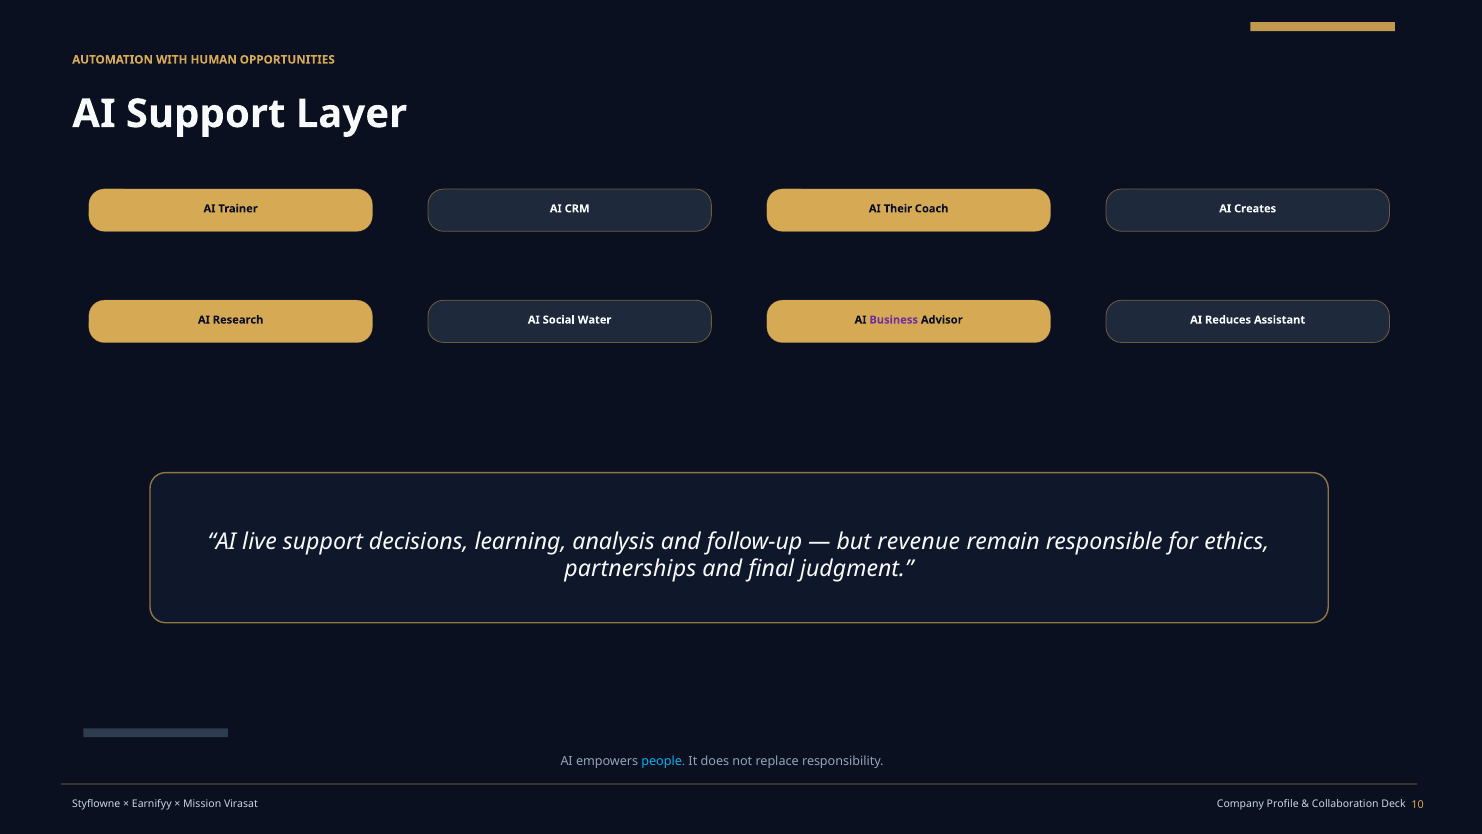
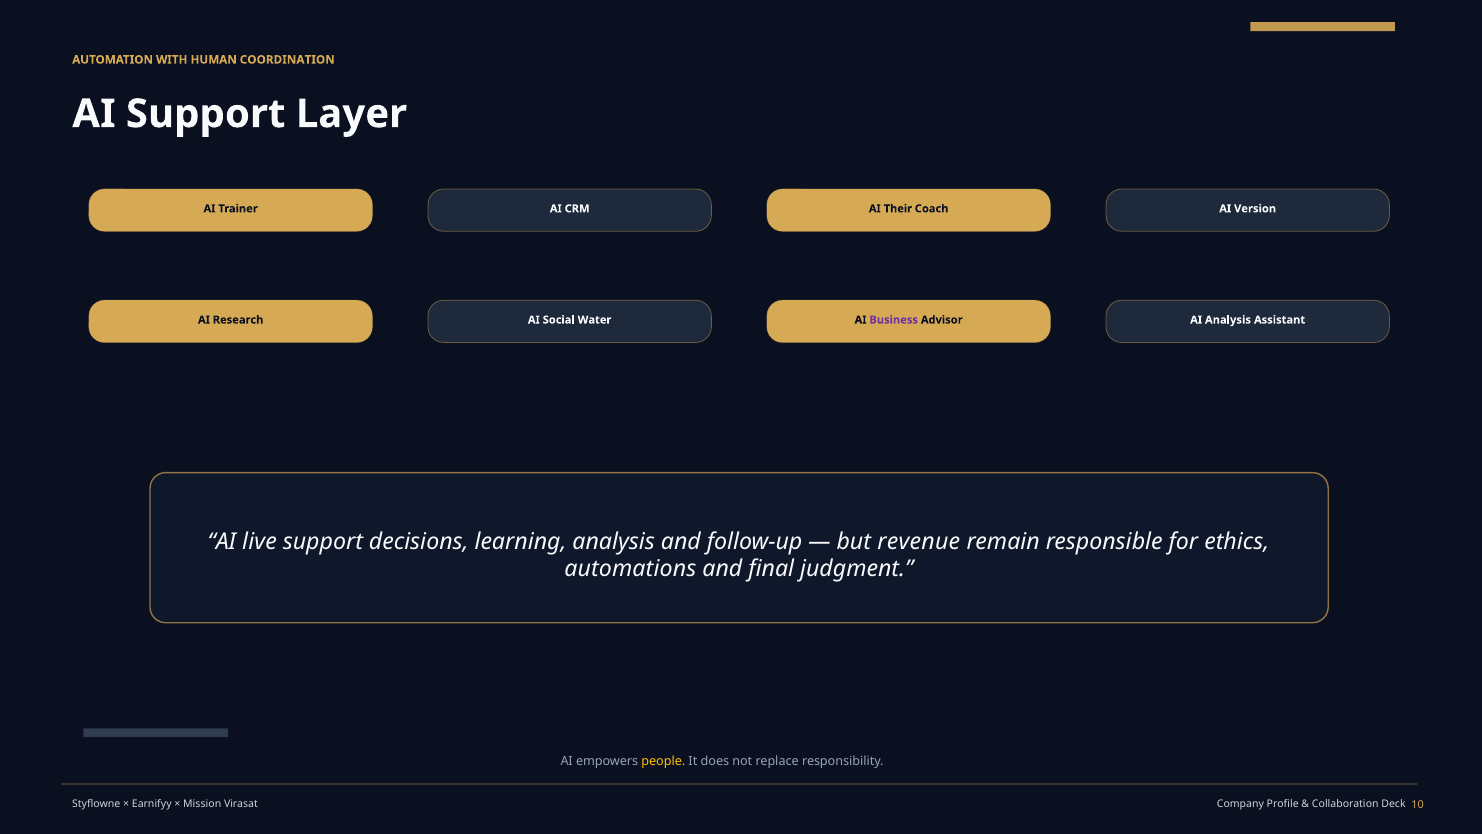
OPPORTUNITIES: OPPORTUNITIES -> COORDINATION
Creates: Creates -> Version
AI Reduces: Reduces -> Analysis
partnerships: partnerships -> automations
people colour: light blue -> yellow
